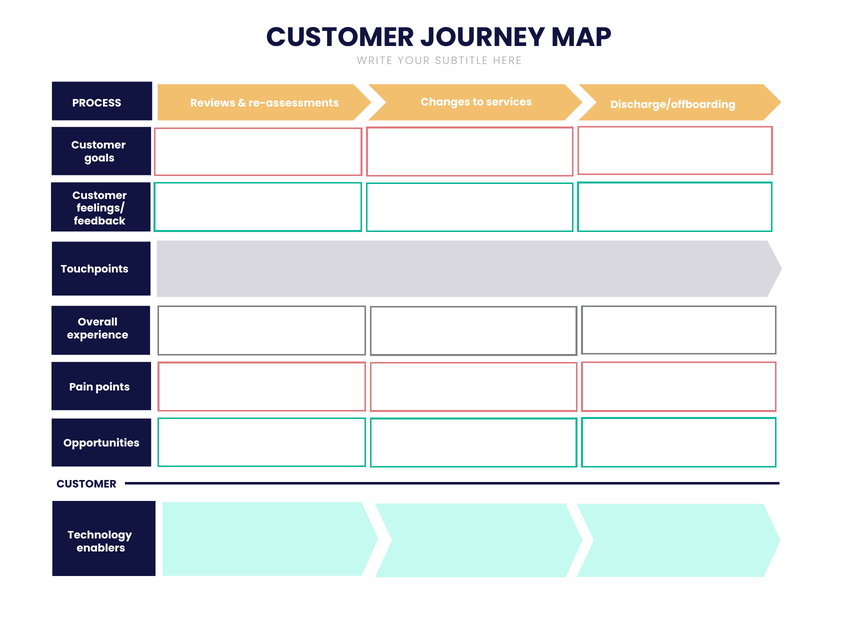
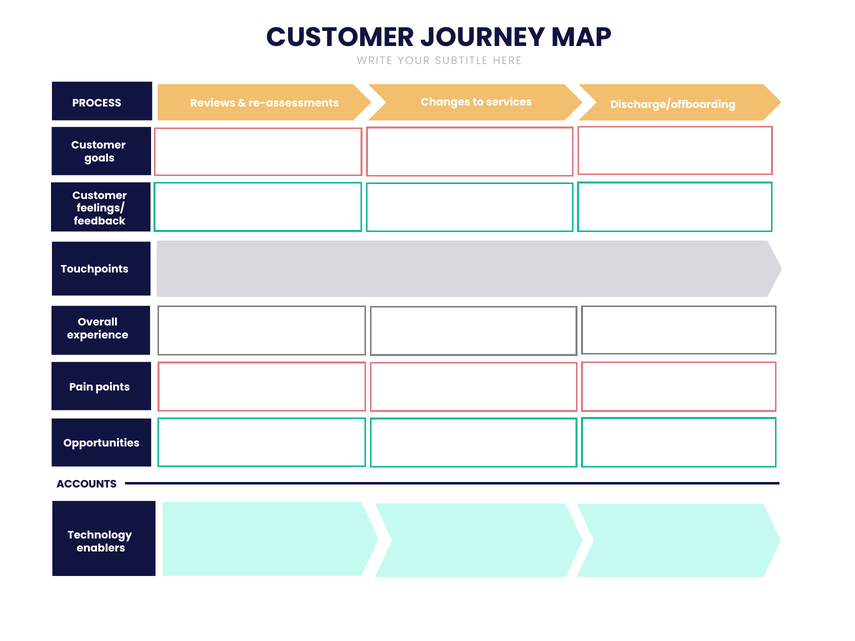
CUSTOMER at (87, 484): CUSTOMER -> ACCOUNTS
